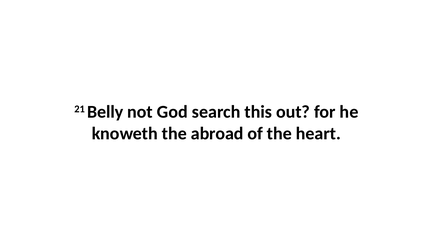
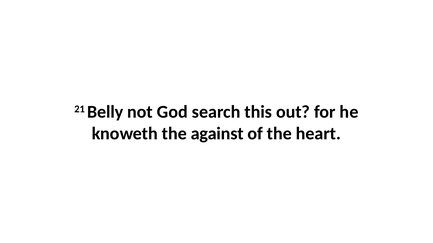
abroad: abroad -> against
